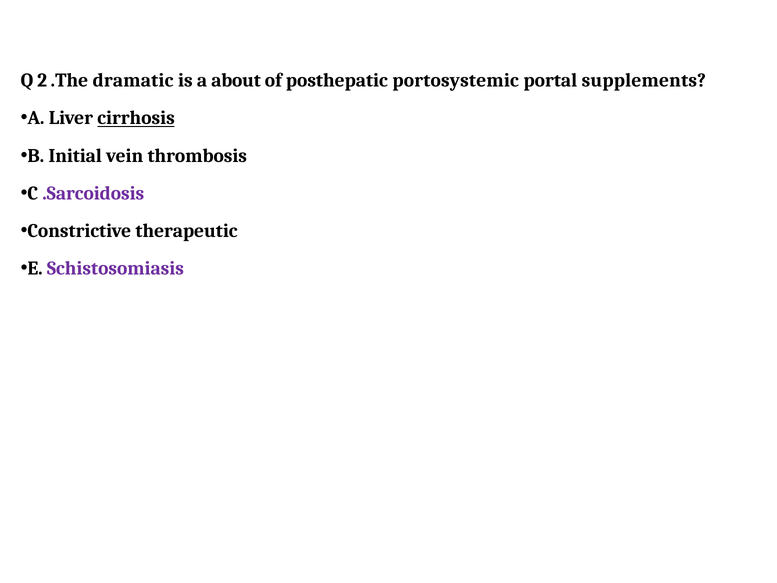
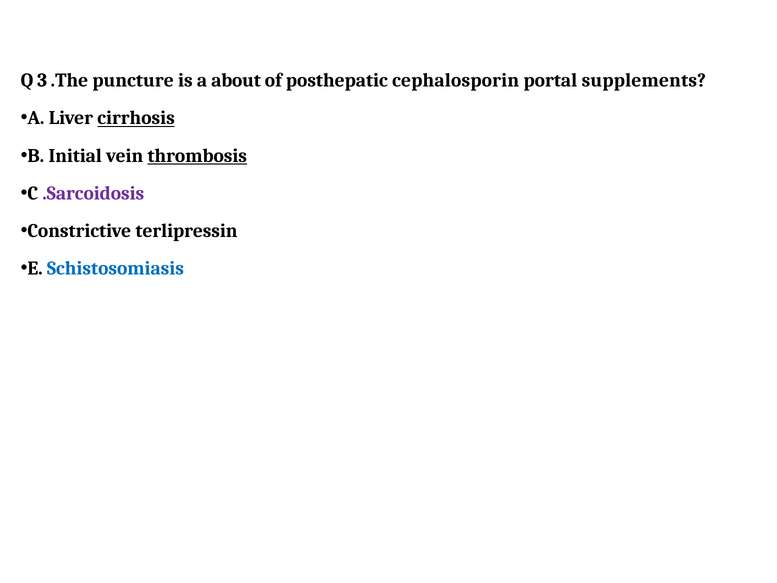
2: 2 -> 3
dramatic: dramatic -> puncture
portosystemic: portosystemic -> cephalosporin
thrombosis underline: none -> present
therapeutic: therapeutic -> terlipressin
Schistosomiasis colour: purple -> blue
